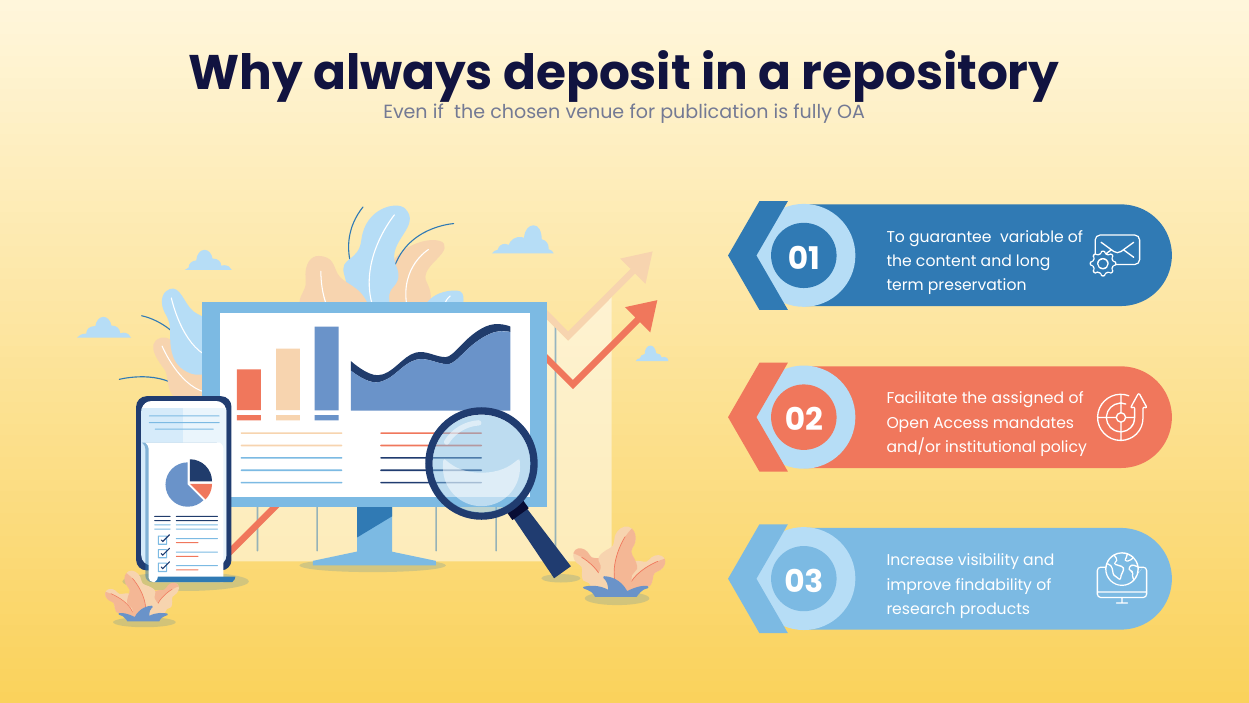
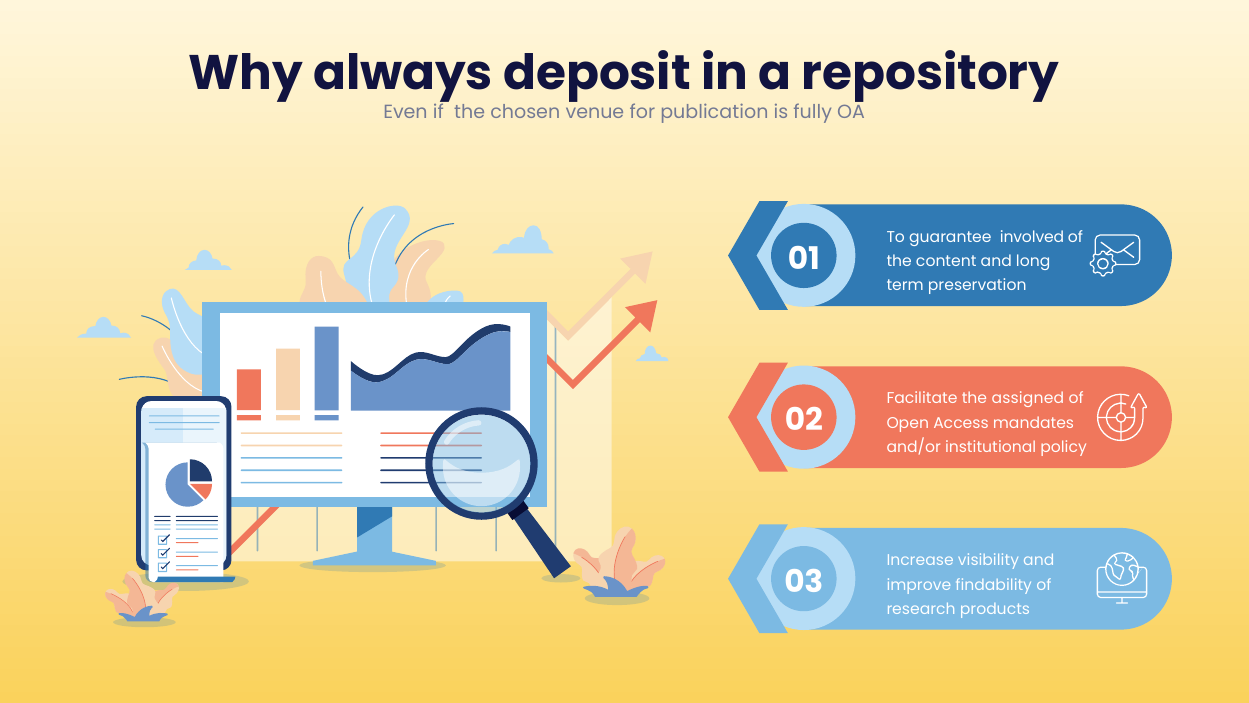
variable: variable -> involved
